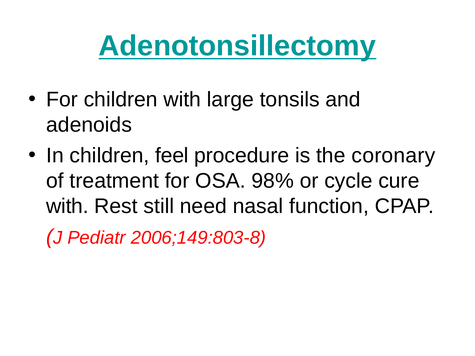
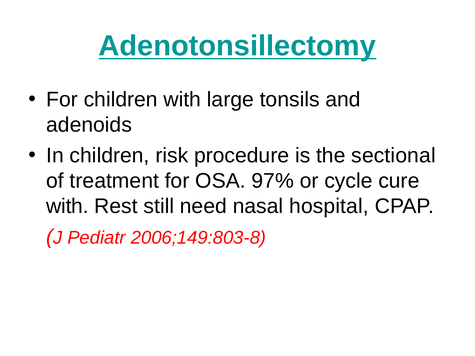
feel: feel -> risk
coronary: coronary -> sectional
98%: 98% -> 97%
function: function -> hospital
